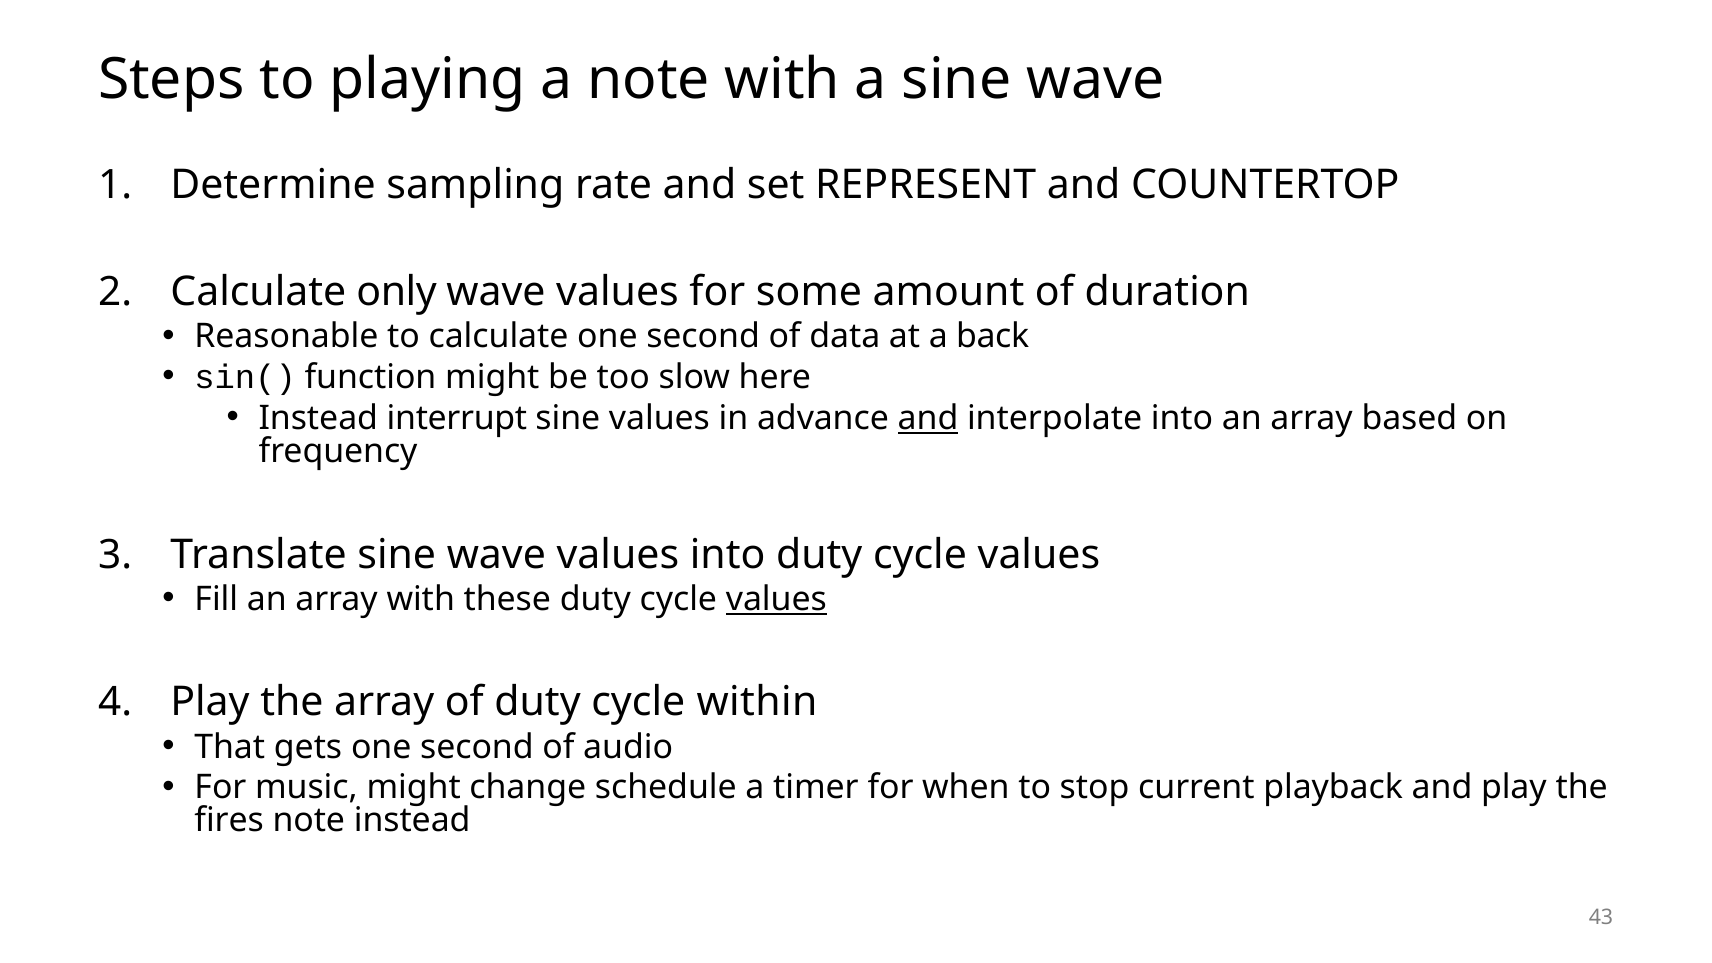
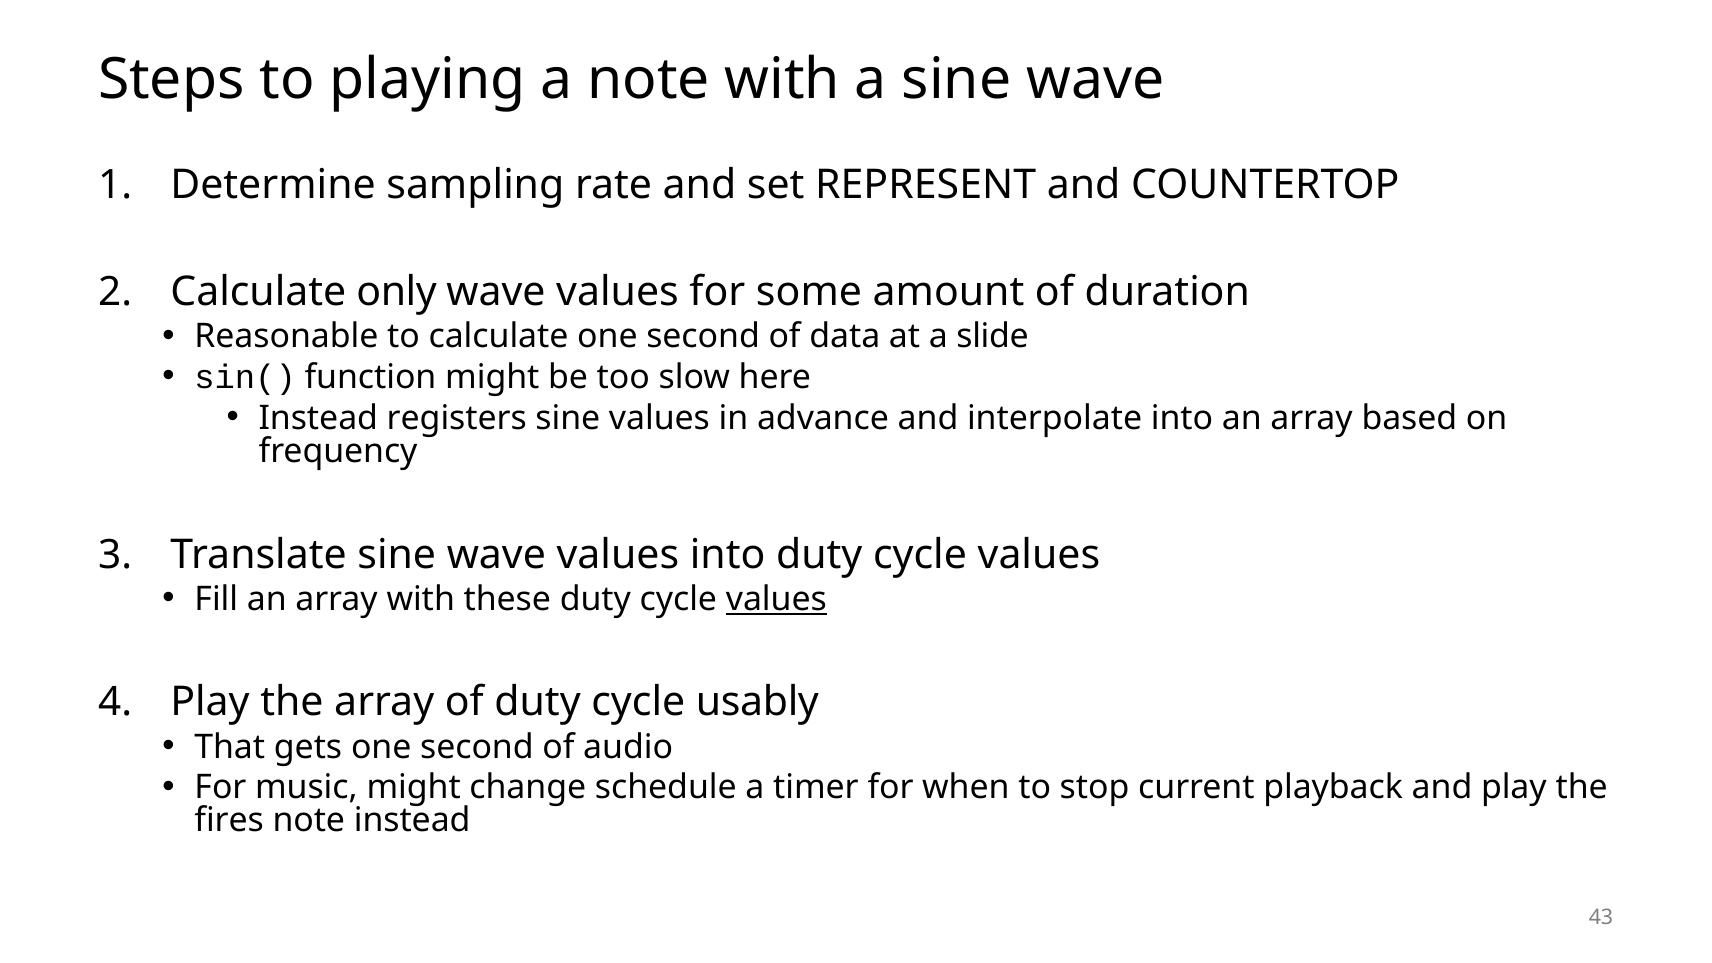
back: back -> slide
interrupt: interrupt -> registers
and at (928, 419) underline: present -> none
within: within -> usably
